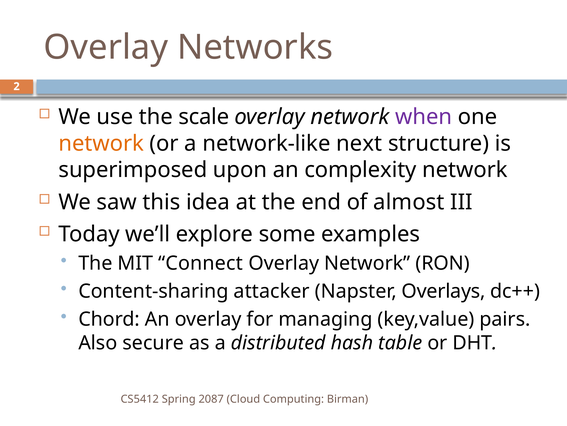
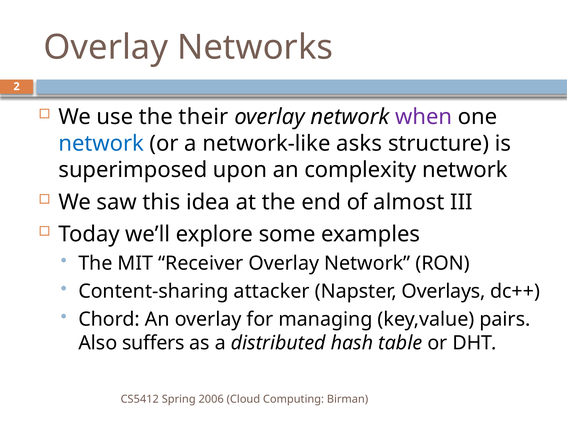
scale: scale -> their
network at (101, 143) colour: orange -> blue
next: next -> asks
Connect: Connect -> Receiver
secure: secure -> suffers
2087: 2087 -> 2006
